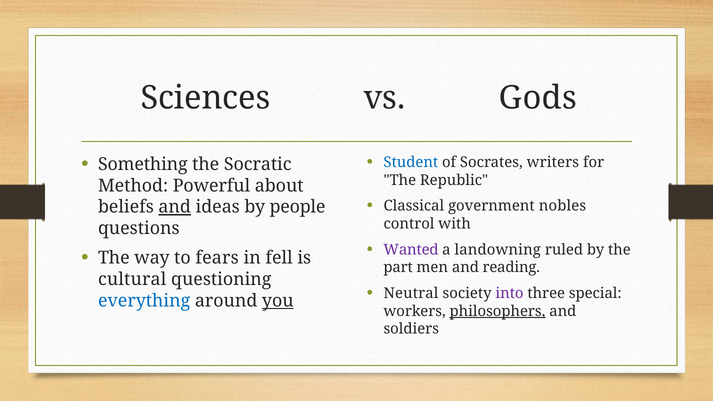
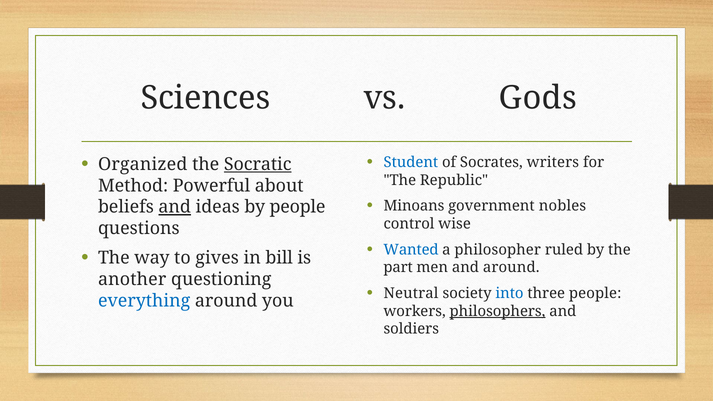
Something: Something -> Organized
Socratic underline: none -> present
Classical: Classical -> Minoans
with: with -> wise
Wanted colour: purple -> blue
landowning: landowning -> philosopher
fears: fears -> gives
fell: fell -> bill
and reading: reading -> around
cultural: cultural -> another
into colour: purple -> blue
three special: special -> people
you underline: present -> none
